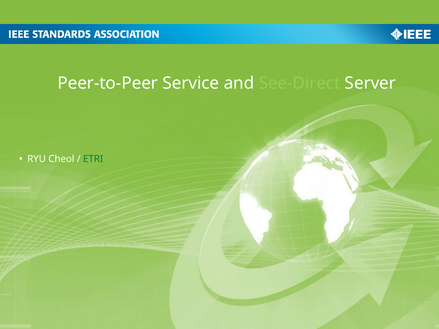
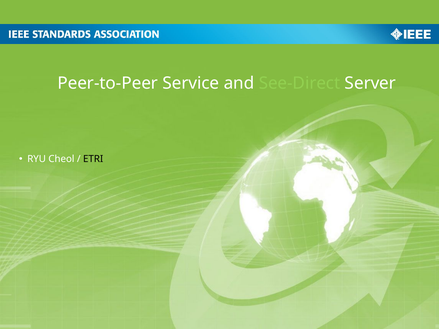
ETRI colour: green -> black
